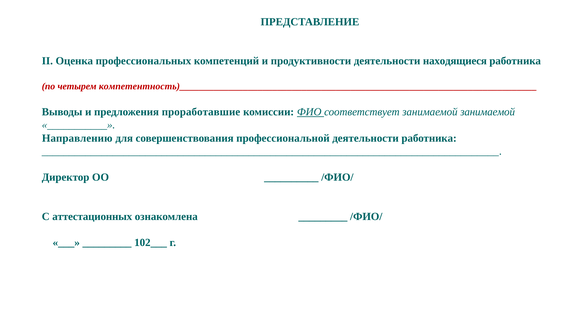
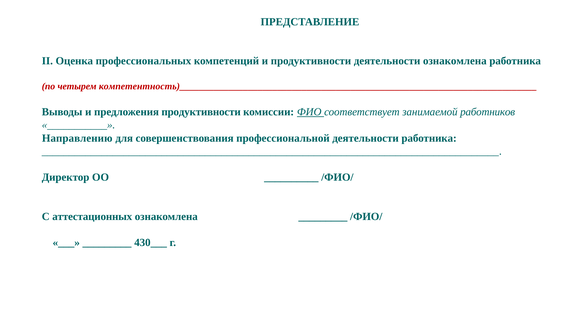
деятельности находящиеся: находящиеся -> ознакомлена
предложения проработавшие: проработавшие -> продуктивности
занимаемой занимаемой: занимаемой -> работников
102___: 102___ -> 430___
